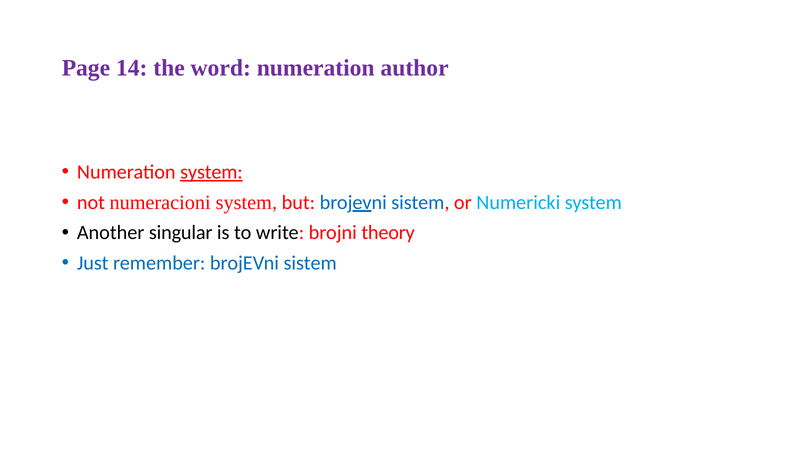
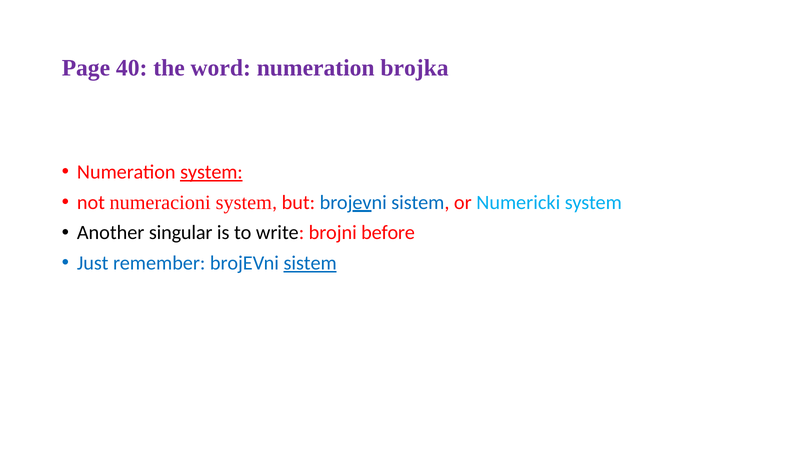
14: 14 -> 40
author: author -> brojka
theory: theory -> before
sistem at (310, 263) underline: none -> present
